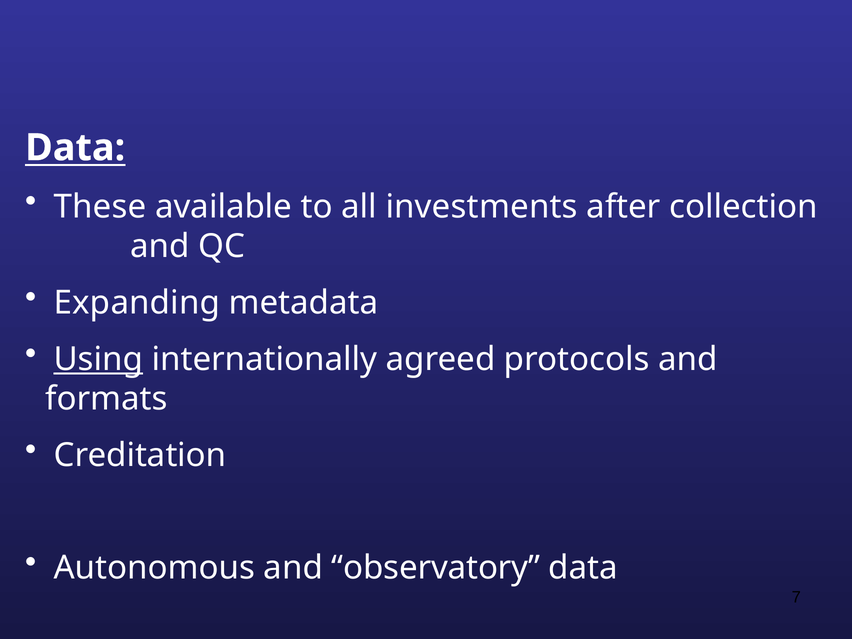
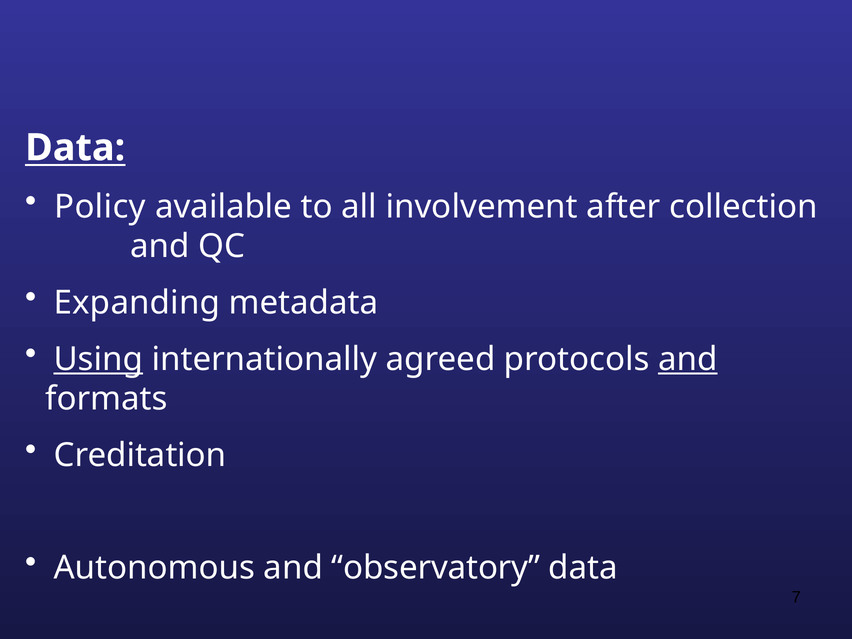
These: These -> Policy
investments: investments -> involvement
and at (688, 359) underline: none -> present
